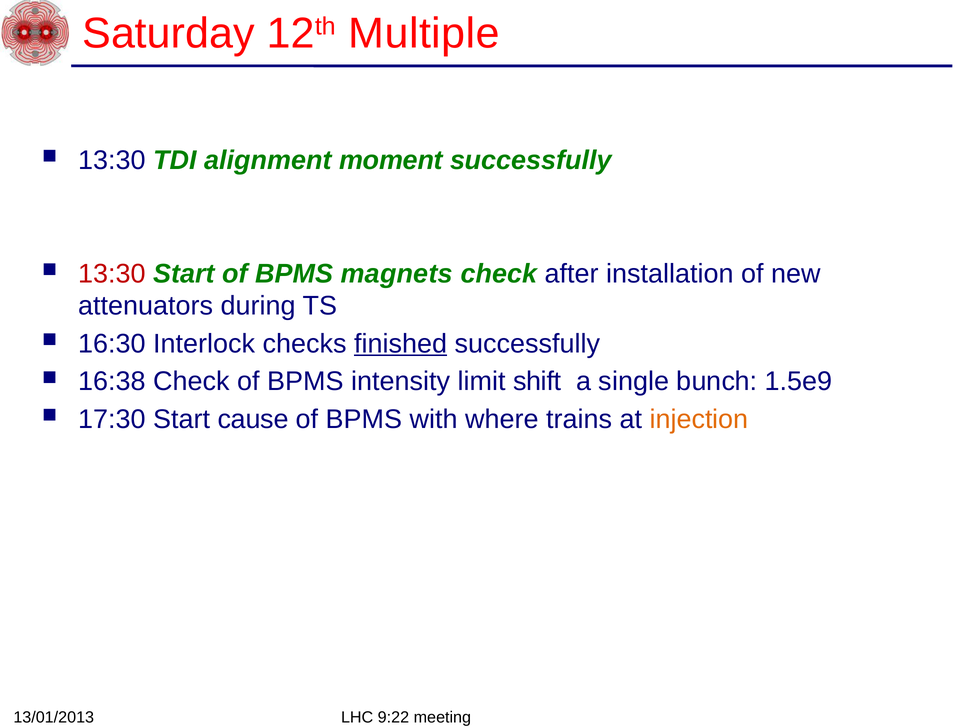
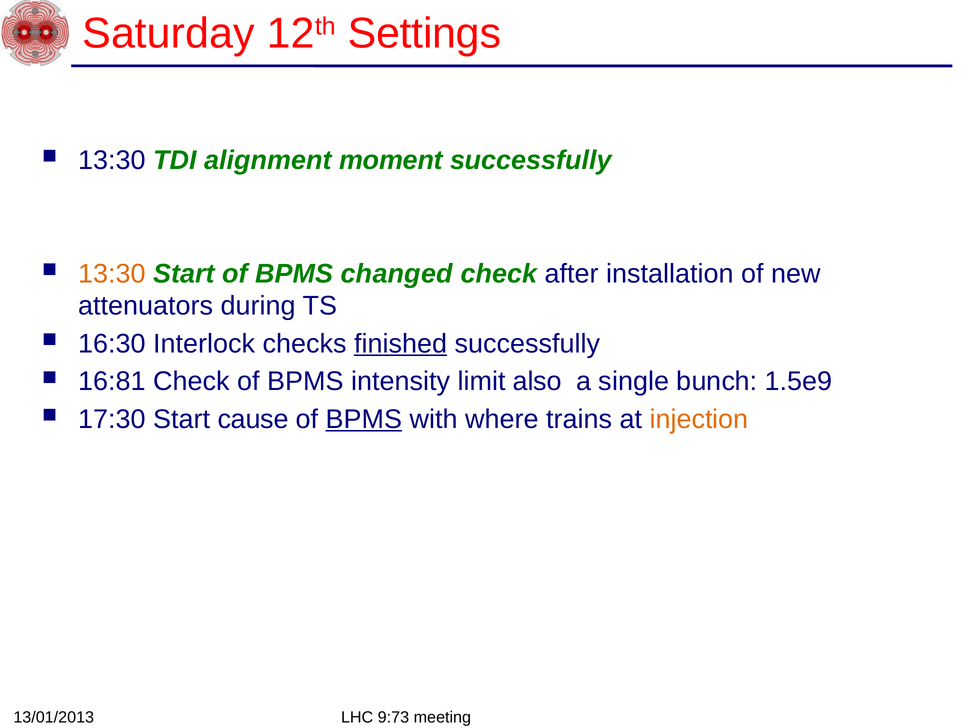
Multiple: Multiple -> Settings
13:30 at (112, 274) colour: red -> orange
magnets: magnets -> changed
16:38: 16:38 -> 16:81
shift: shift -> also
BPMS at (364, 419) underline: none -> present
9:22: 9:22 -> 9:73
